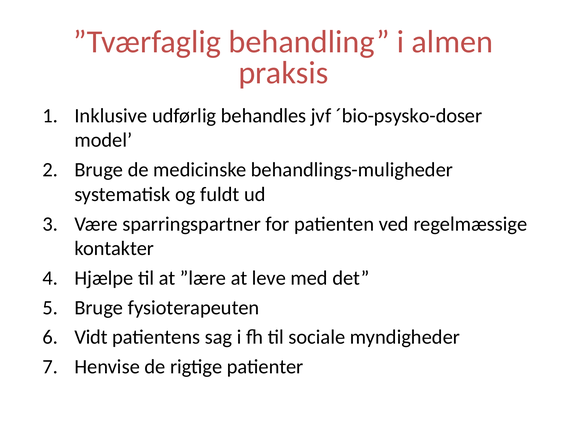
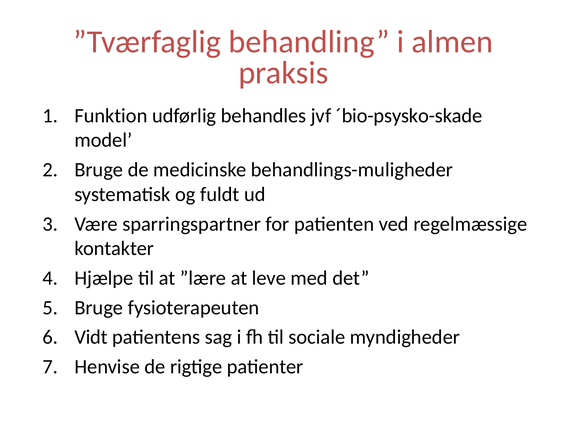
Inklusive: Inklusive -> Funktion
´bio-psysko-doser: ´bio-psysko-doser -> ´bio-psysko-skade
